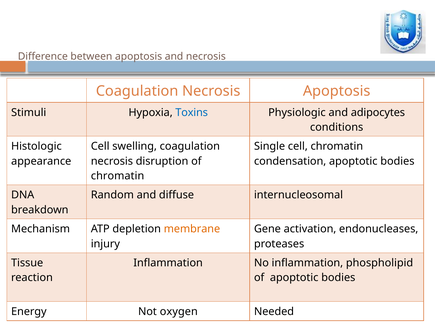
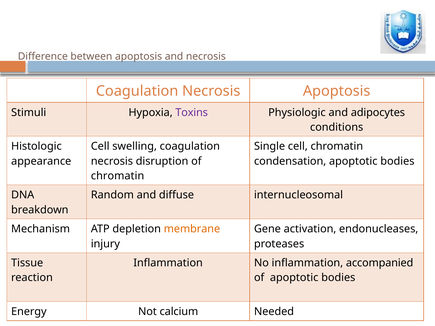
Toxins colour: blue -> purple
phospholipid: phospholipid -> accompanied
oxygen: oxygen -> calcium
